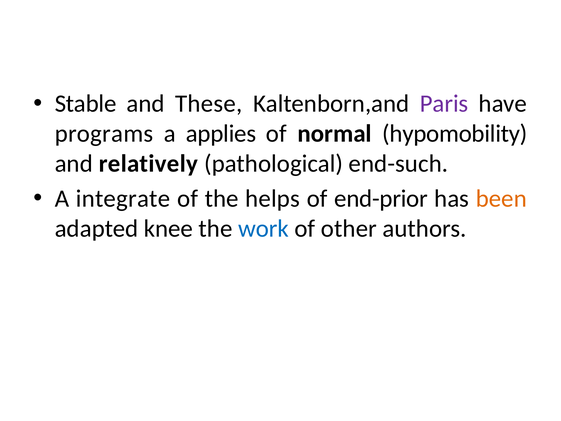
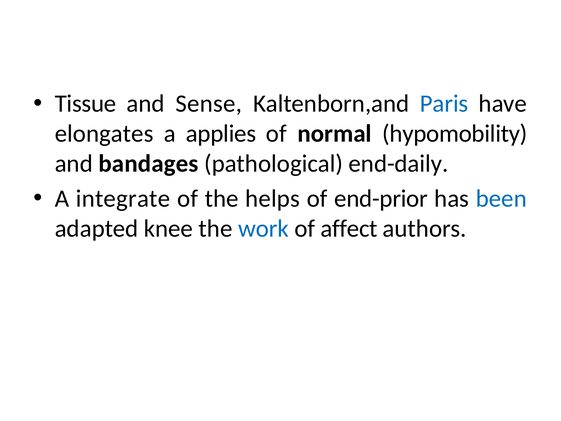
Stable: Stable -> Tissue
These: These -> Sense
Paris colour: purple -> blue
programs: programs -> elongates
relatively: relatively -> bandages
end-such: end-such -> end-daily
been colour: orange -> blue
other: other -> affect
